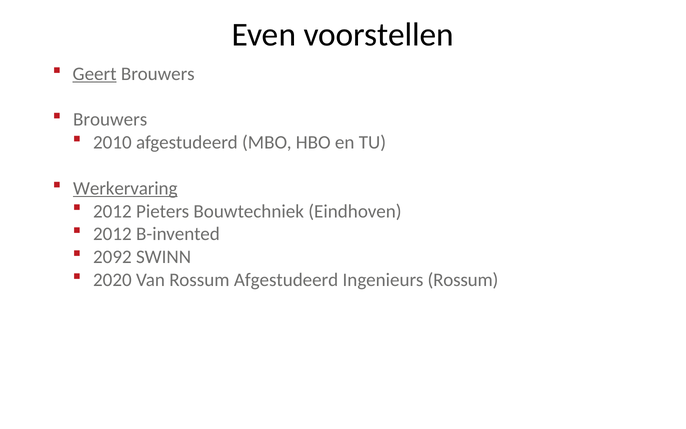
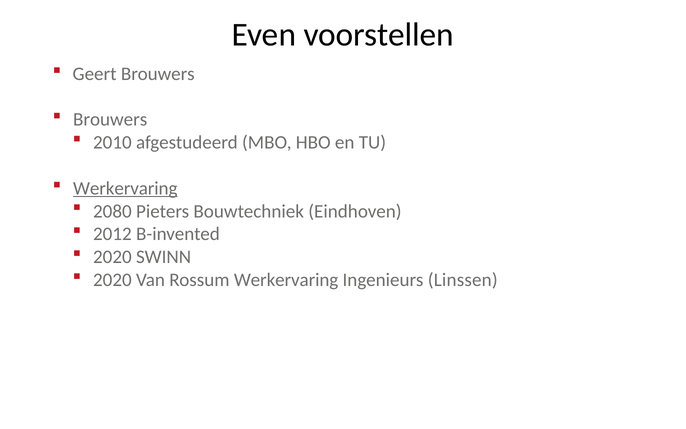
Geert underline: present -> none
2012 at (112, 211): 2012 -> 2080
2092 at (112, 257): 2092 -> 2020
Rossum Afgestudeerd: Afgestudeerd -> Werkervaring
Ingenieurs Rossum: Rossum -> Linssen
